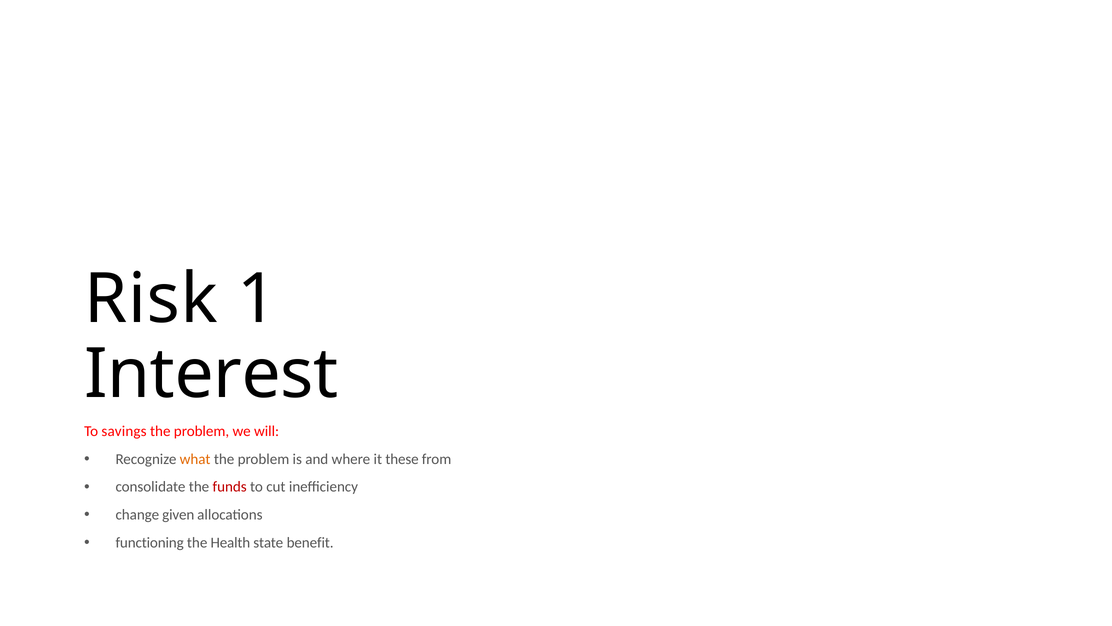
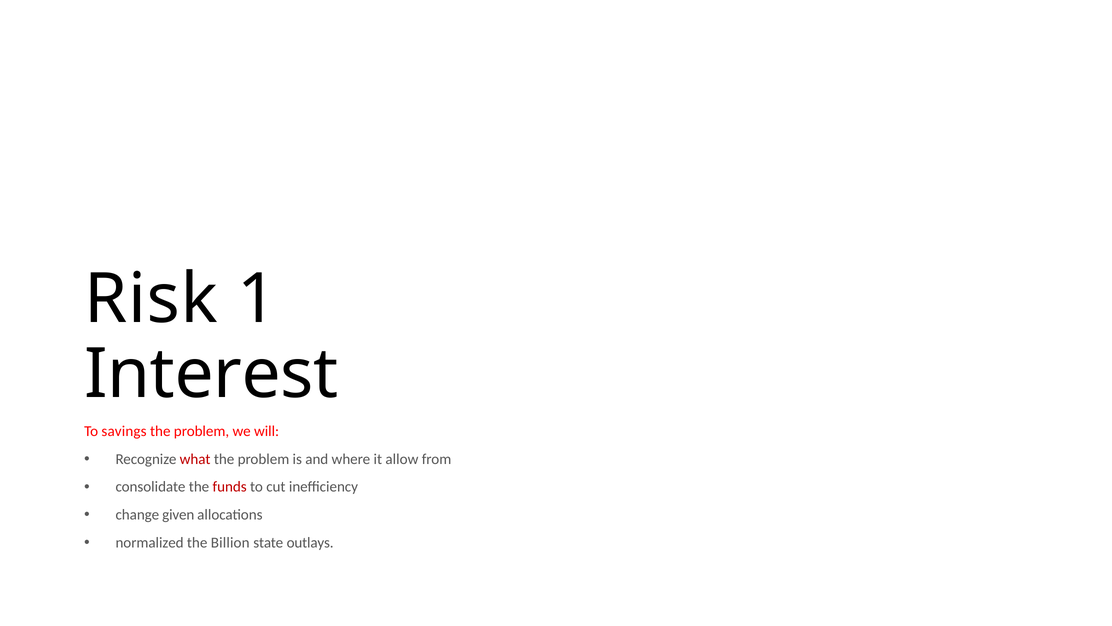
what colour: orange -> red
these: these -> allow
functioning: functioning -> normalized
Health: Health -> Billion
benefit: benefit -> outlays
